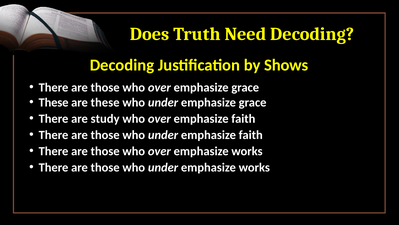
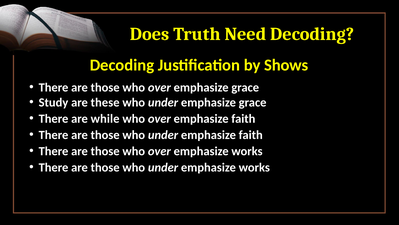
These at (54, 102): These -> Study
study: study -> while
